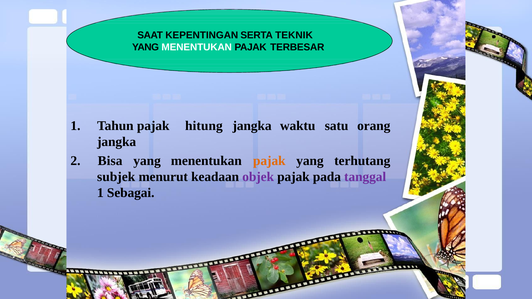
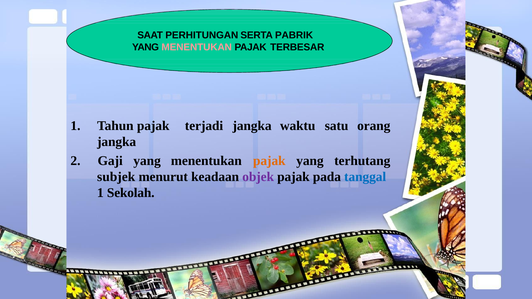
KEPENTINGAN: KEPENTINGAN -> PERHITUNGAN
TEKNIK: TEKNIK -> PABRIK
MENENTUKAN at (197, 47) colour: white -> pink
hitung: hitung -> terjadi
Bisa: Bisa -> Gaji
tanggal colour: purple -> blue
Sebagai: Sebagai -> Sekolah
